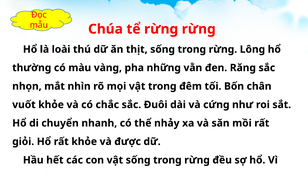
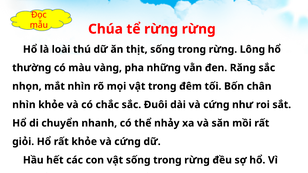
vuốt at (24, 105): vuốt -> nhìn
khỏe và được: được -> cứng
